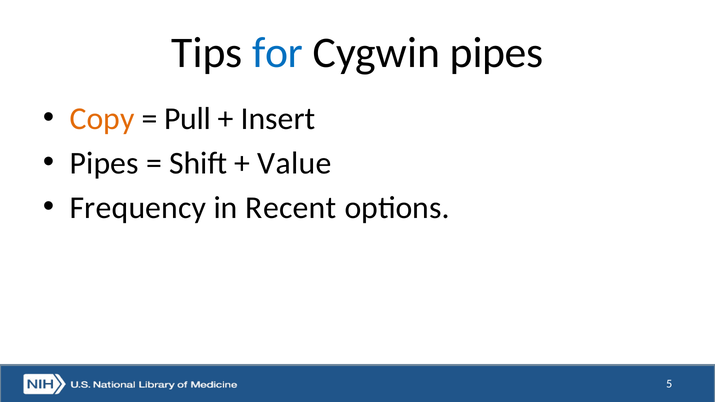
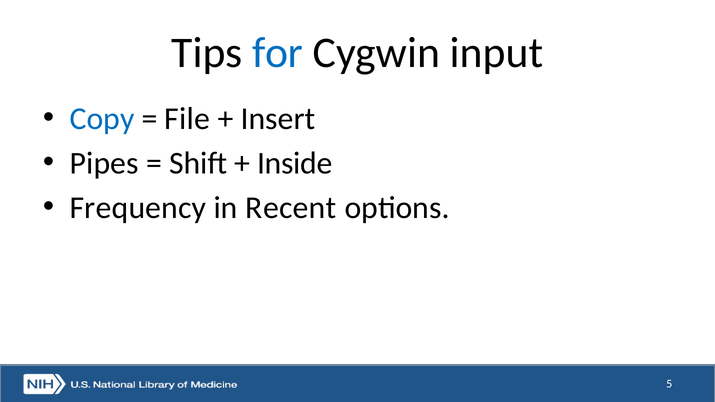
Cygwin pipes: pipes -> input
Copy colour: orange -> blue
Pull: Pull -> File
Value: Value -> Inside
